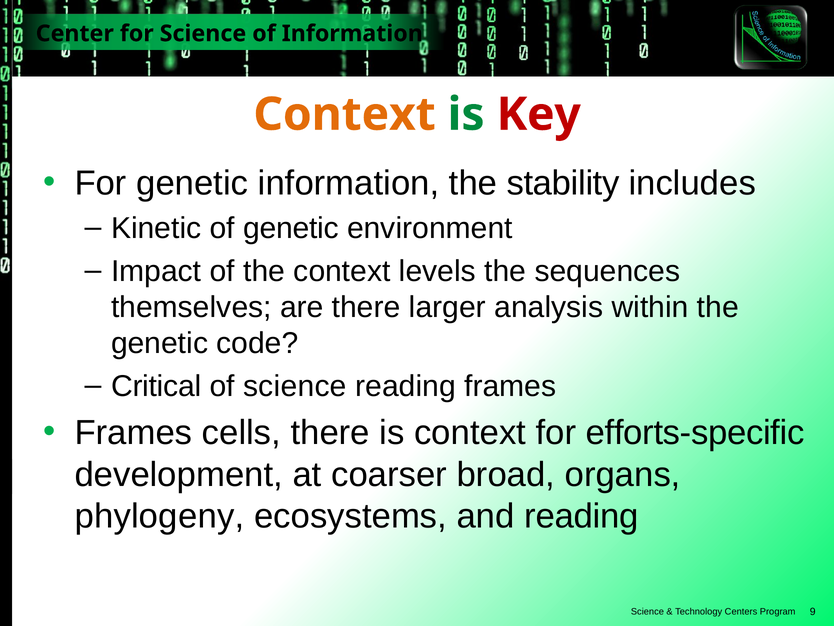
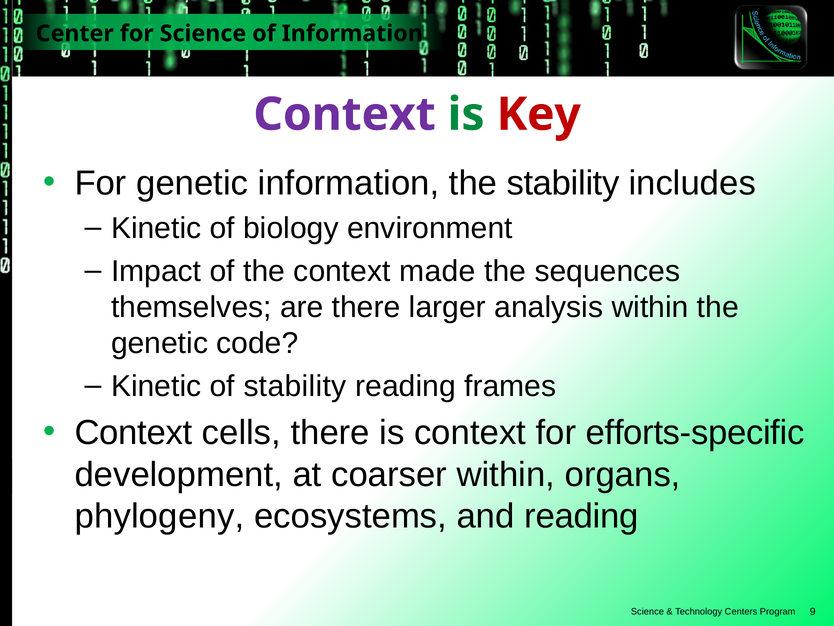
Context at (345, 114) colour: orange -> purple
of genetic: genetic -> biology
levels: levels -> made
Critical at (156, 386): Critical -> Kinetic
of science: science -> stability
Frames at (133, 432): Frames -> Context
coarser broad: broad -> within
